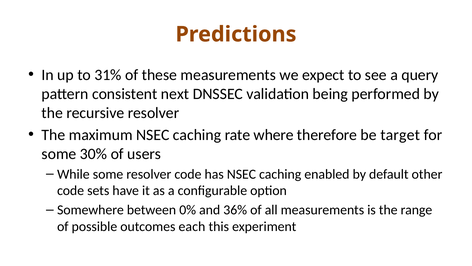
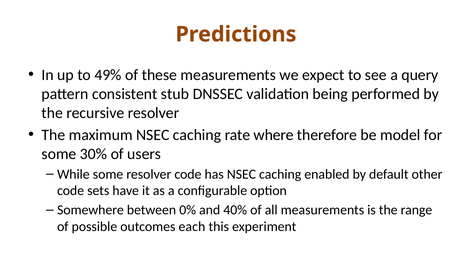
31%: 31% -> 49%
next: next -> stub
target: target -> model
36%: 36% -> 40%
